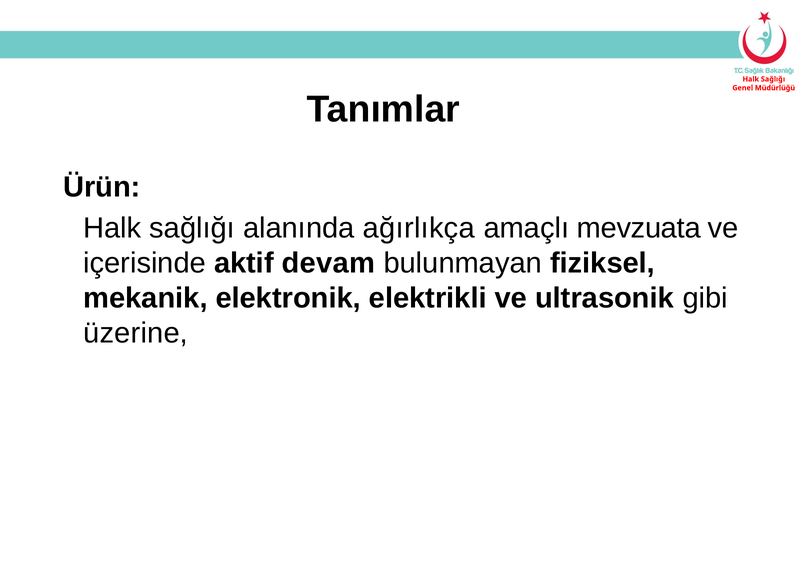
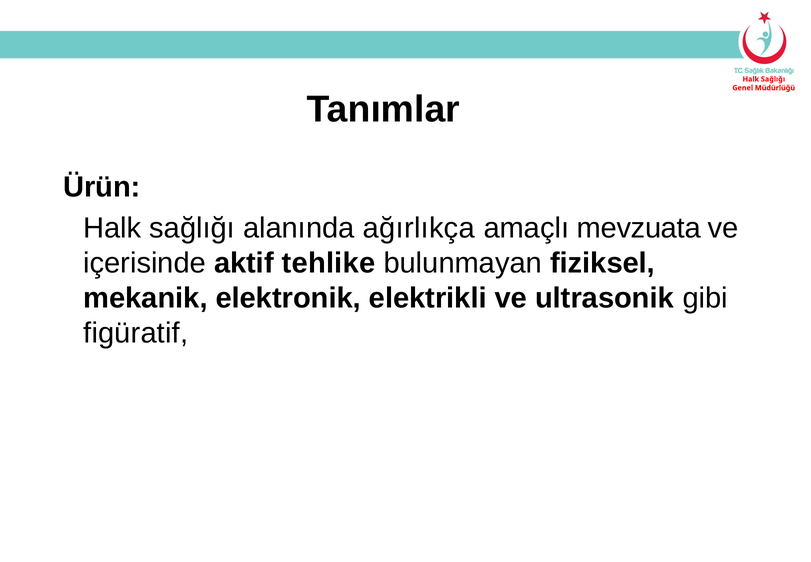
devam: devam -> tehlike
üzerine: üzerine -> figüratif
